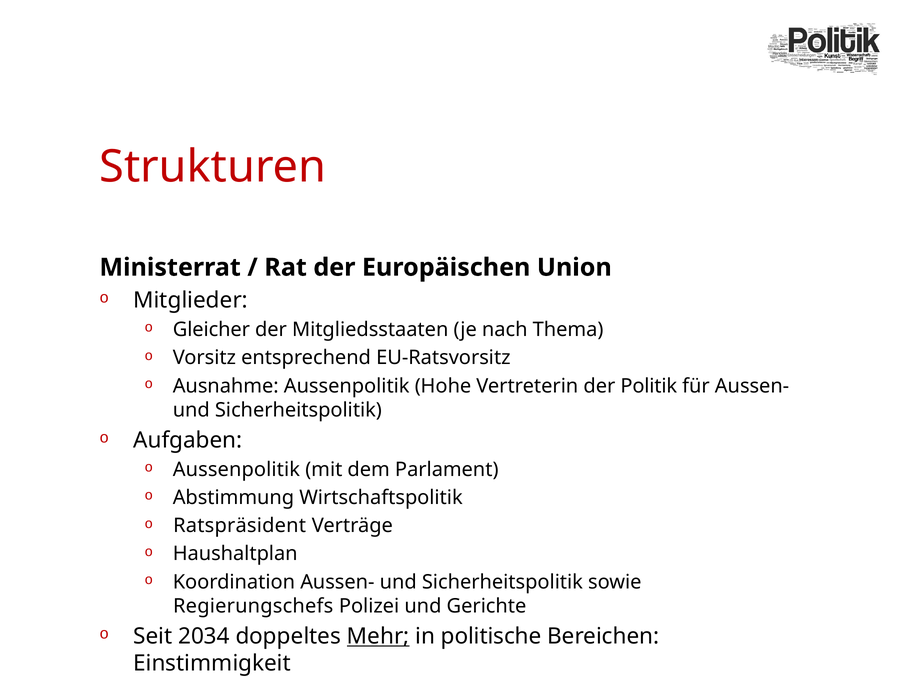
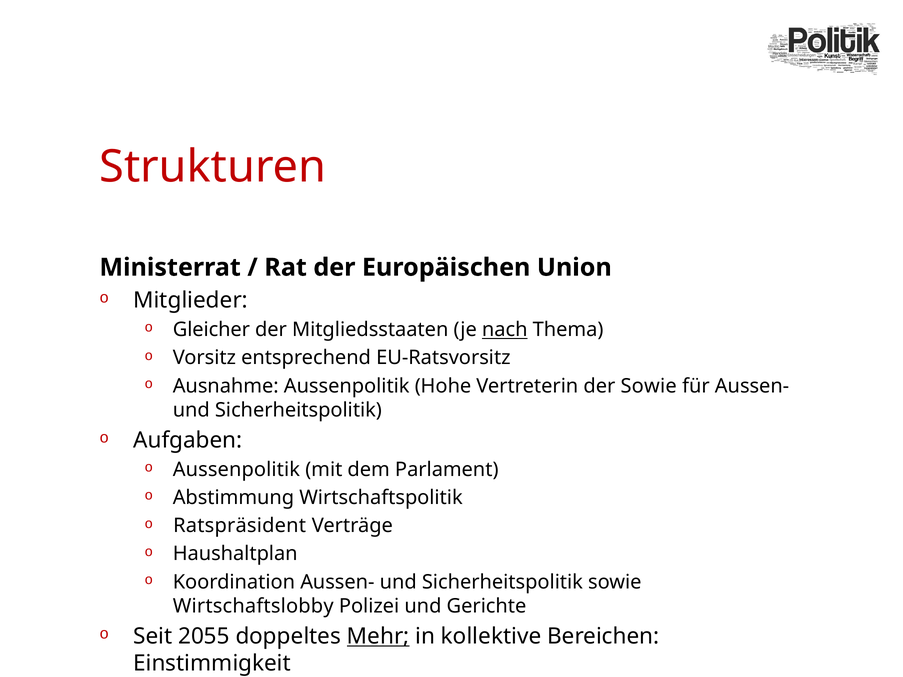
nach underline: none -> present
der Politik: Politik -> Sowie
Regierungschefs: Regierungschefs -> Wirtschaftslobby
2034: 2034 -> 2055
politische: politische -> kollektive
